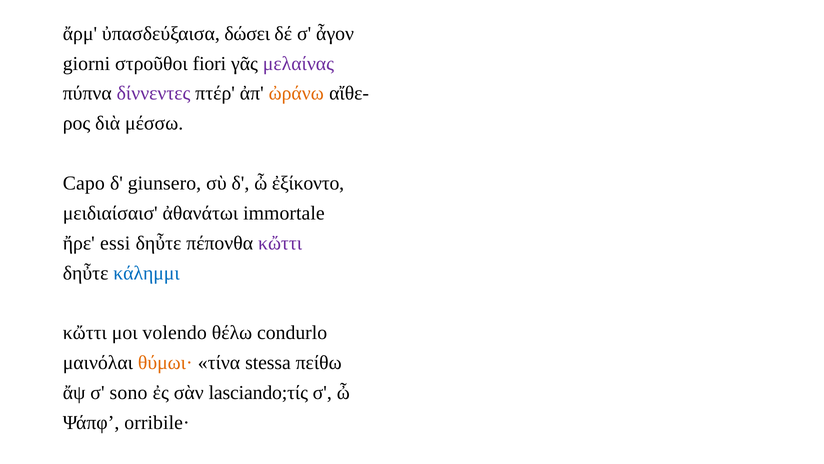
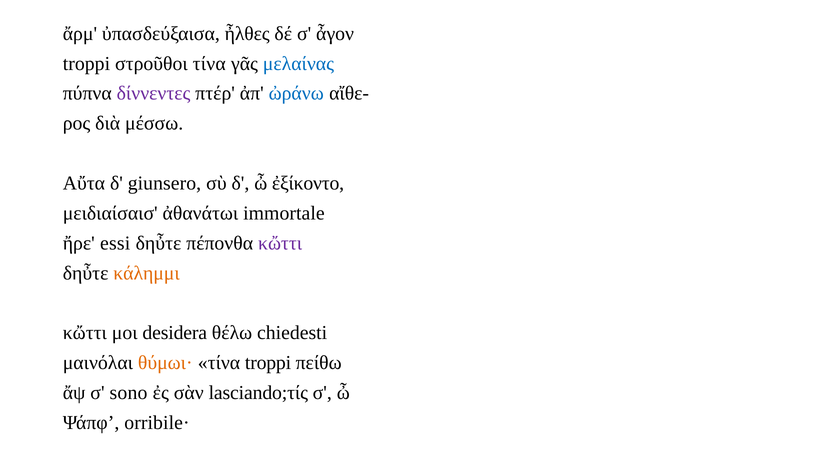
δώσει: δώσει -> ἦλθες
giorni at (86, 63): giorni -> troppi
στροῦθοι fiori: fiori -> τίνα
μελαίνας colour: purple -> blue
ὠράνω colour: orange -> blue
Capo: Capo -> Αὔτα
κάλημμι colour: blue -> orange
volendo: volendo -> desidera
condurlo: condurlo -> chiedesti
τίνα stessa: stessa -> troppi
